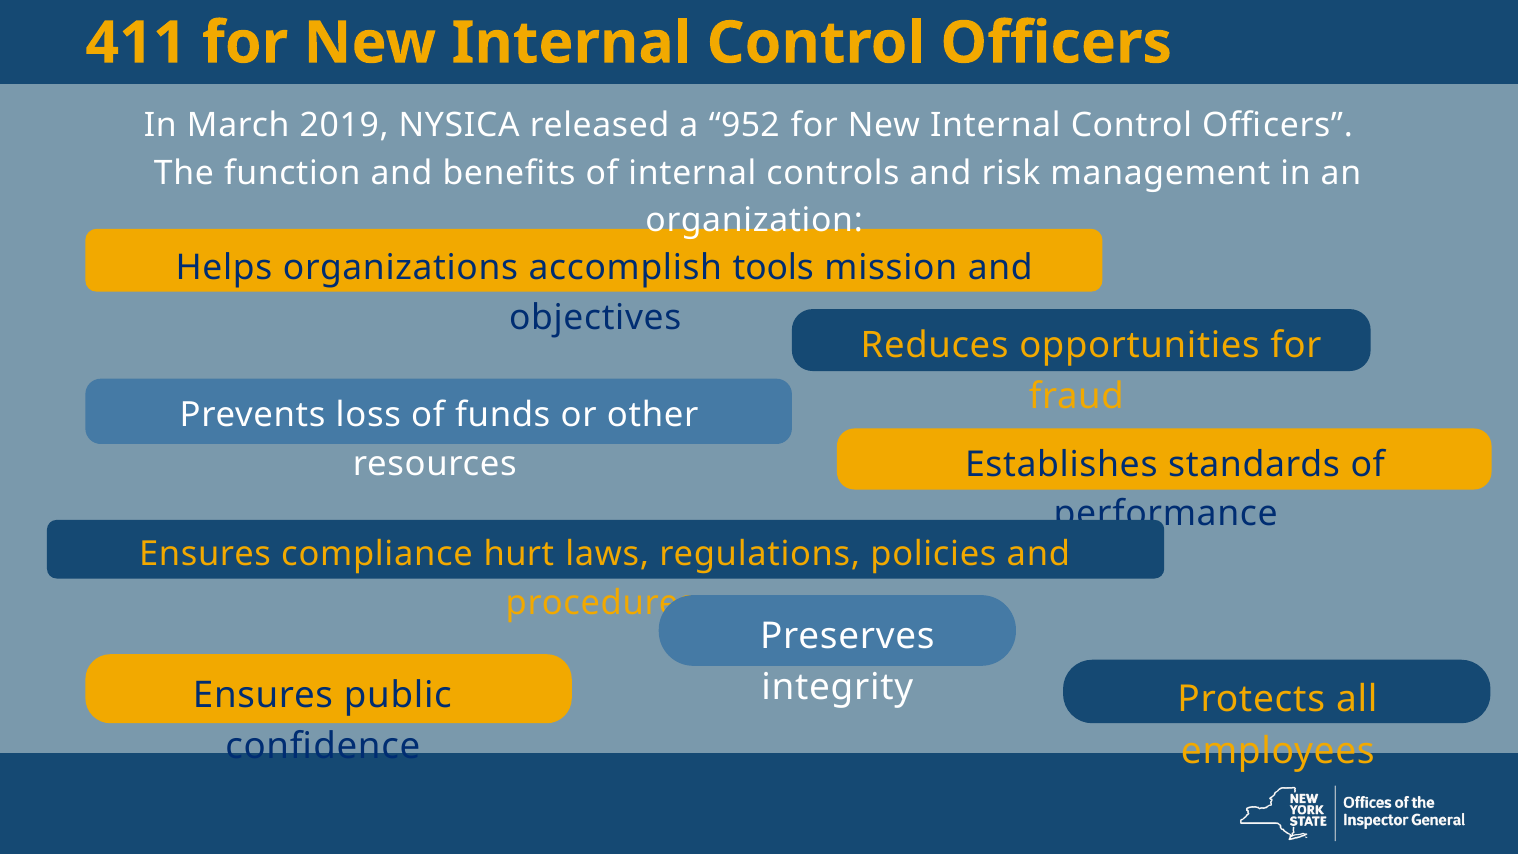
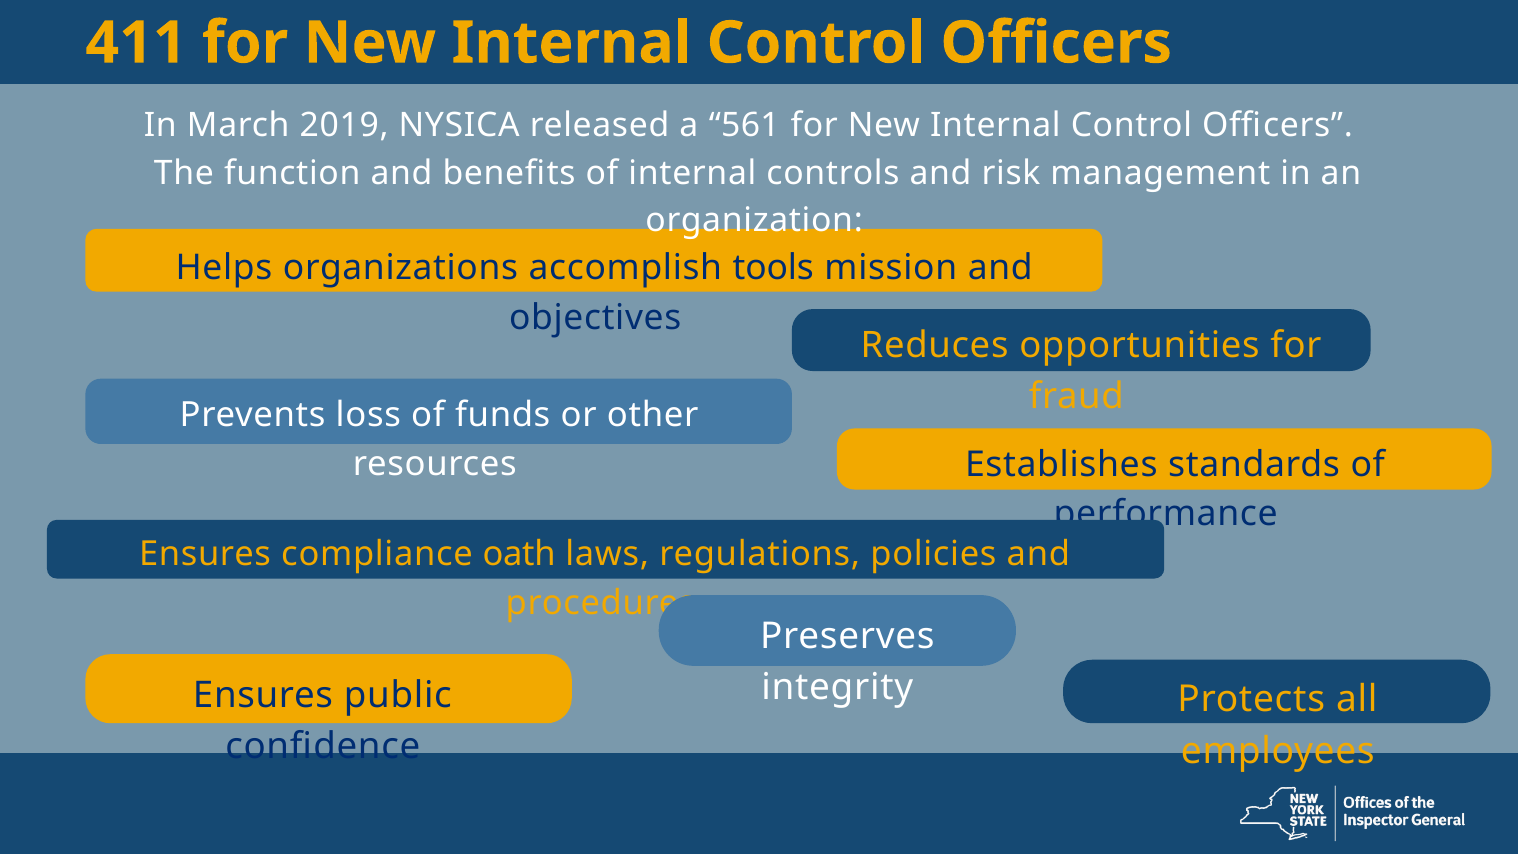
952: 952 -> 561
hurt: hurt -> oath
